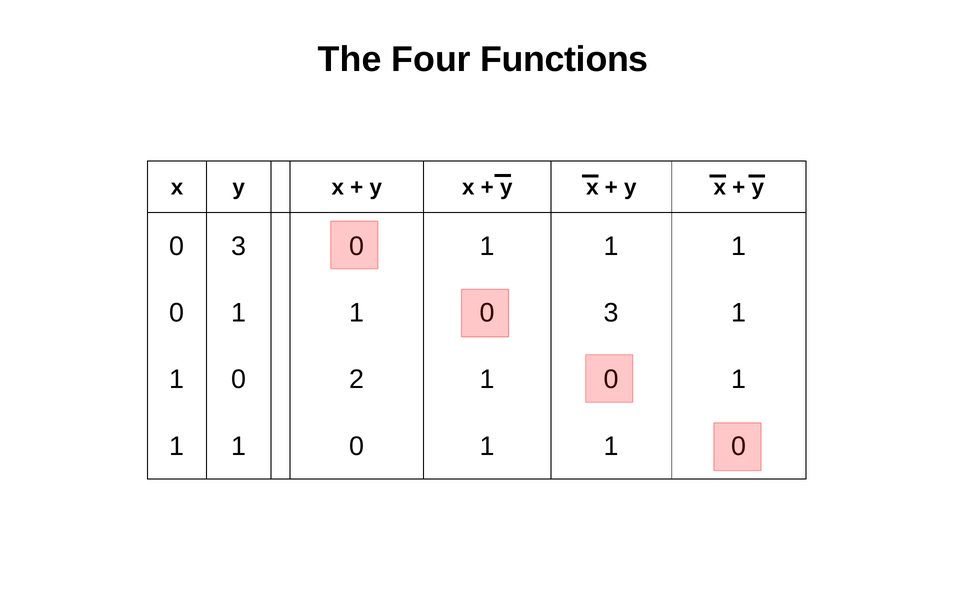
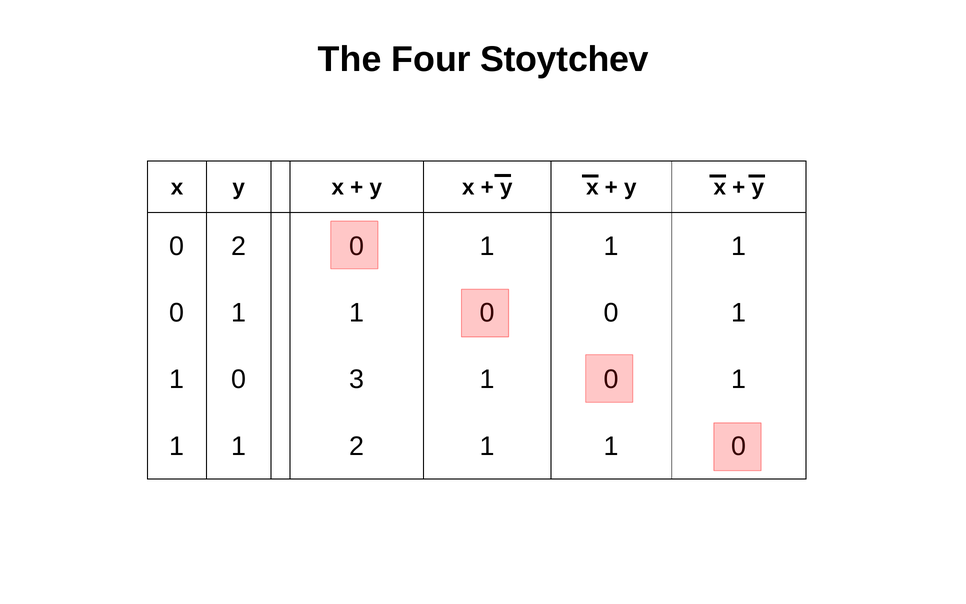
Functions: Functions -> Stoytchev
3 at (239, 246): 3 -> 2
3 at (611, 313): 3 -> 0
2: 2 -> 3
0 at (357, 446): 0 -> 2
